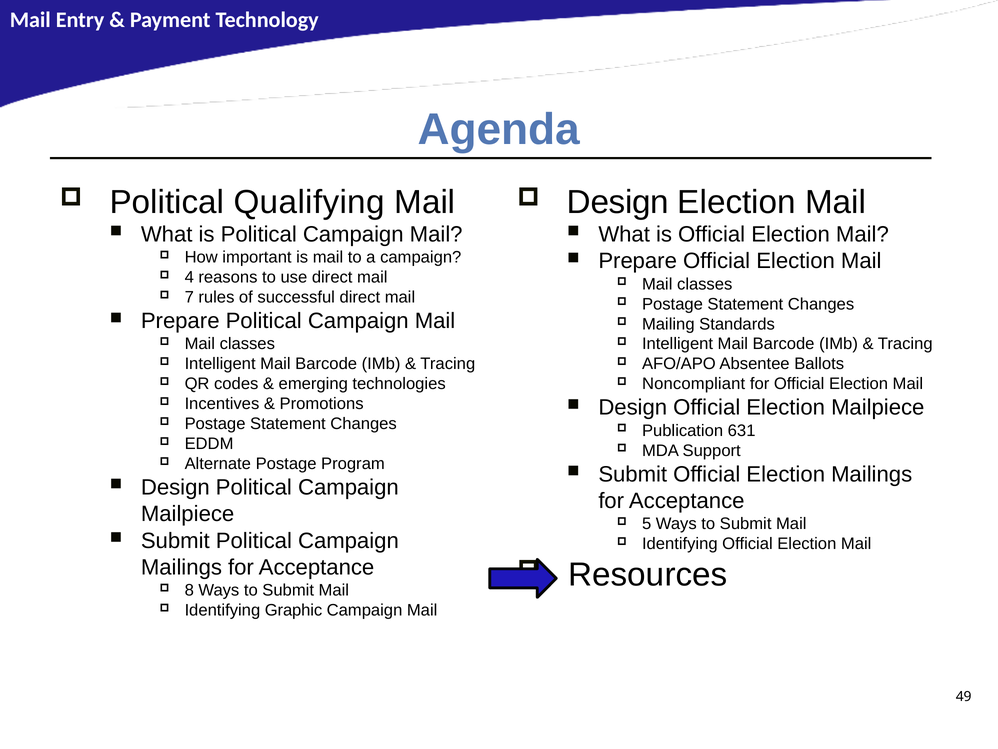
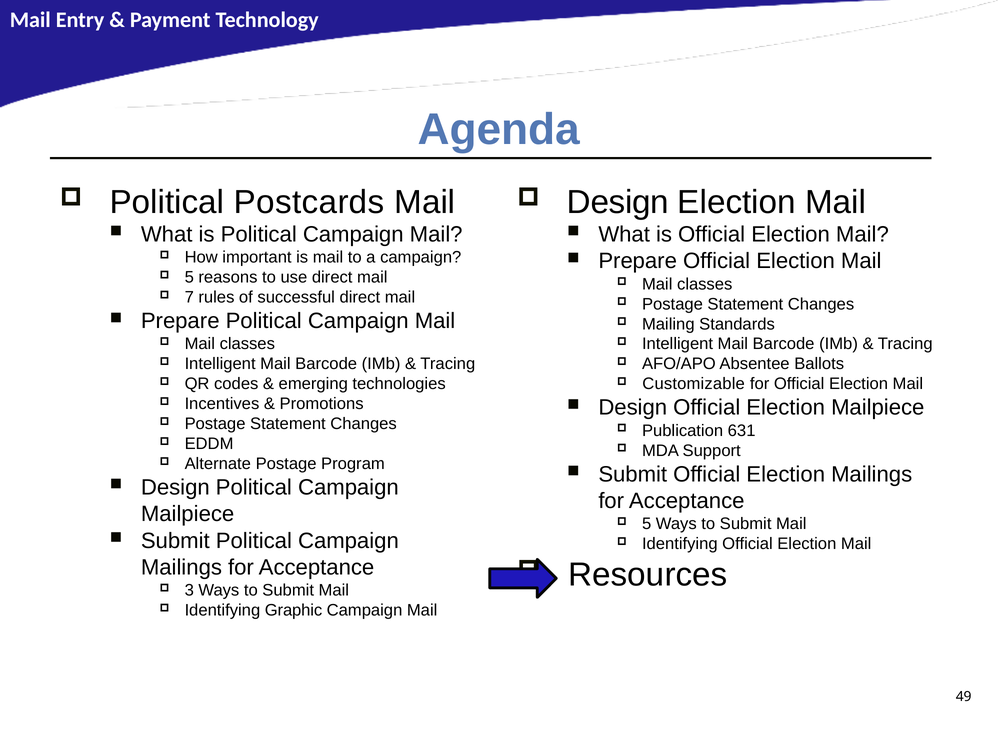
Qualifying: Qualifying -> Postcards
4 at (189, 277): 4 -> 5
Noncompliant: Noncompliant -> Customizable
8: 8 -> 3
